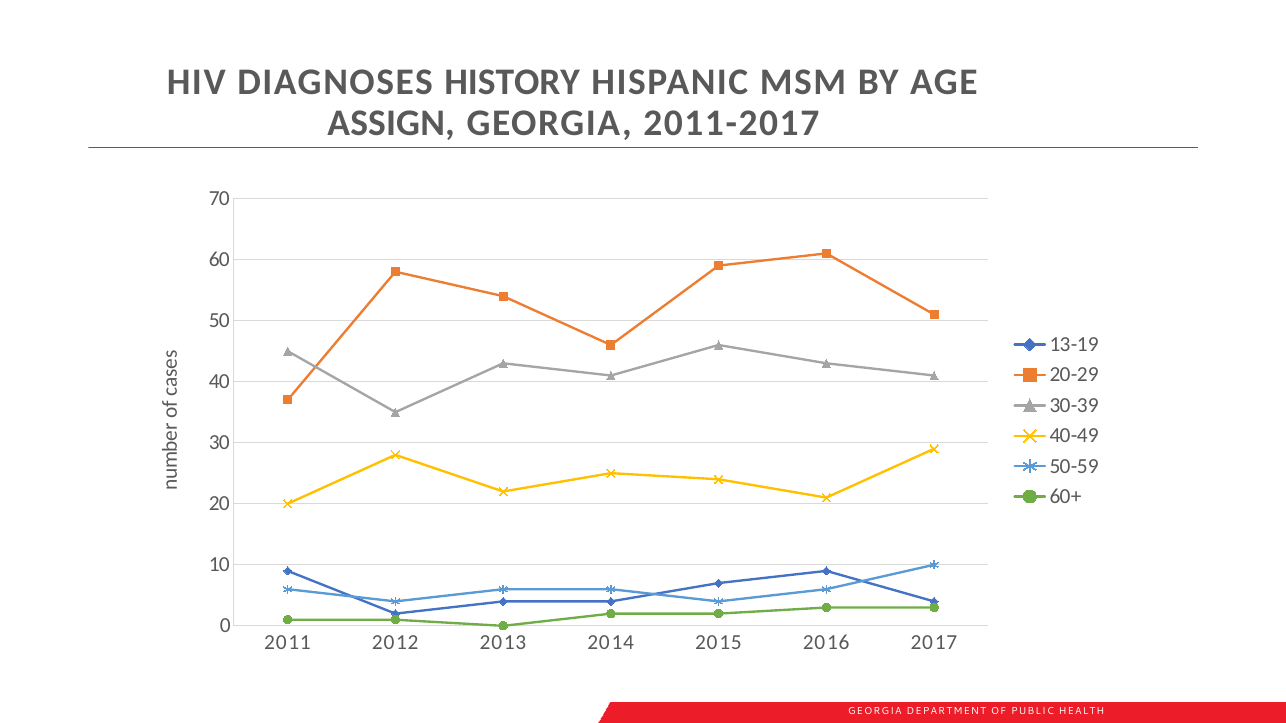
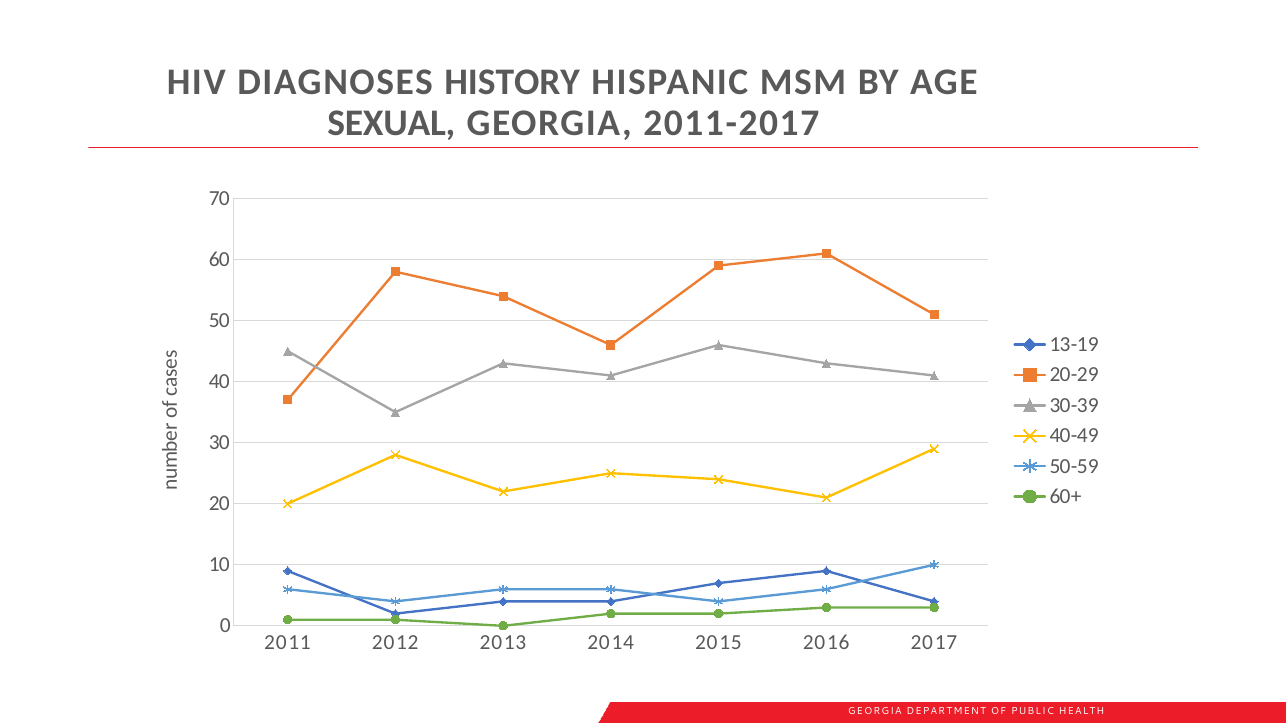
ASSIGN: ASSIGN -> SEXUAL
